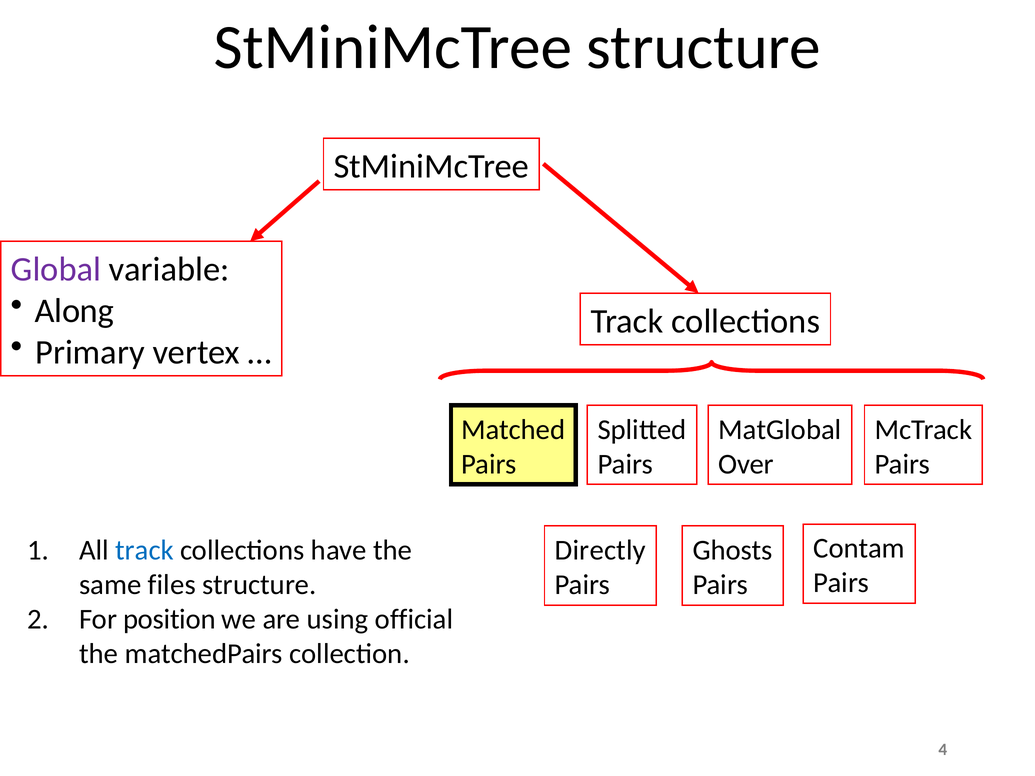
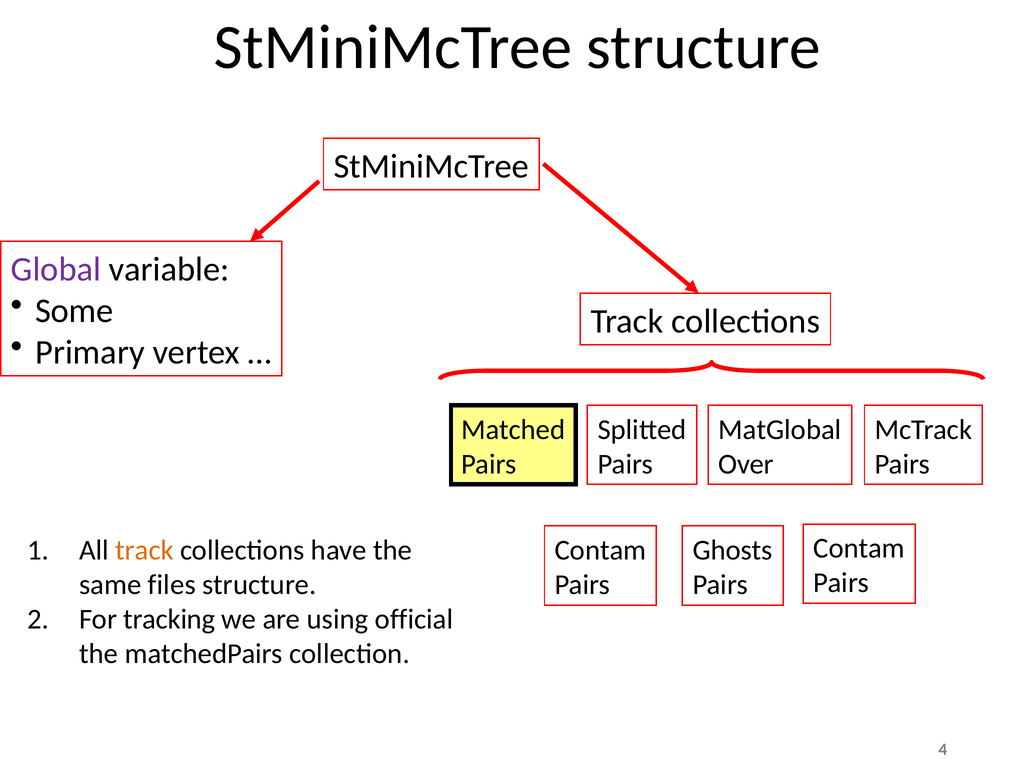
Along: Along -> Some
track at (145, 550) colour: blue -> orange
Directly at (600, 550): Directly -> Contam
position: position -> tracking
